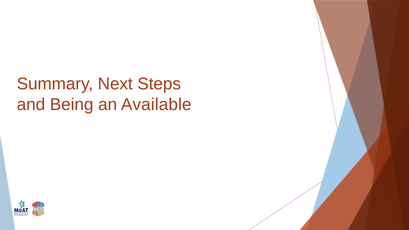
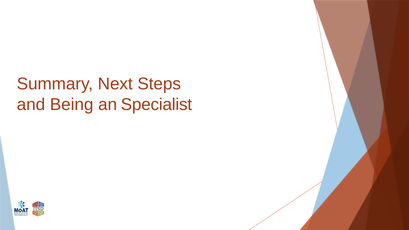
Available: Available -> Specialist
